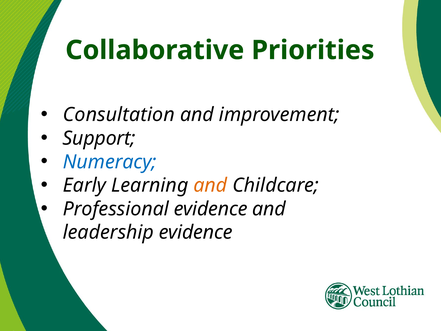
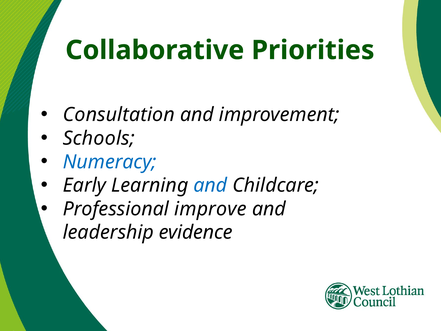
Support: Support -> Schools
and at (210, 185) colour: orange -> blue
Professional evidence: evidence -> improve
